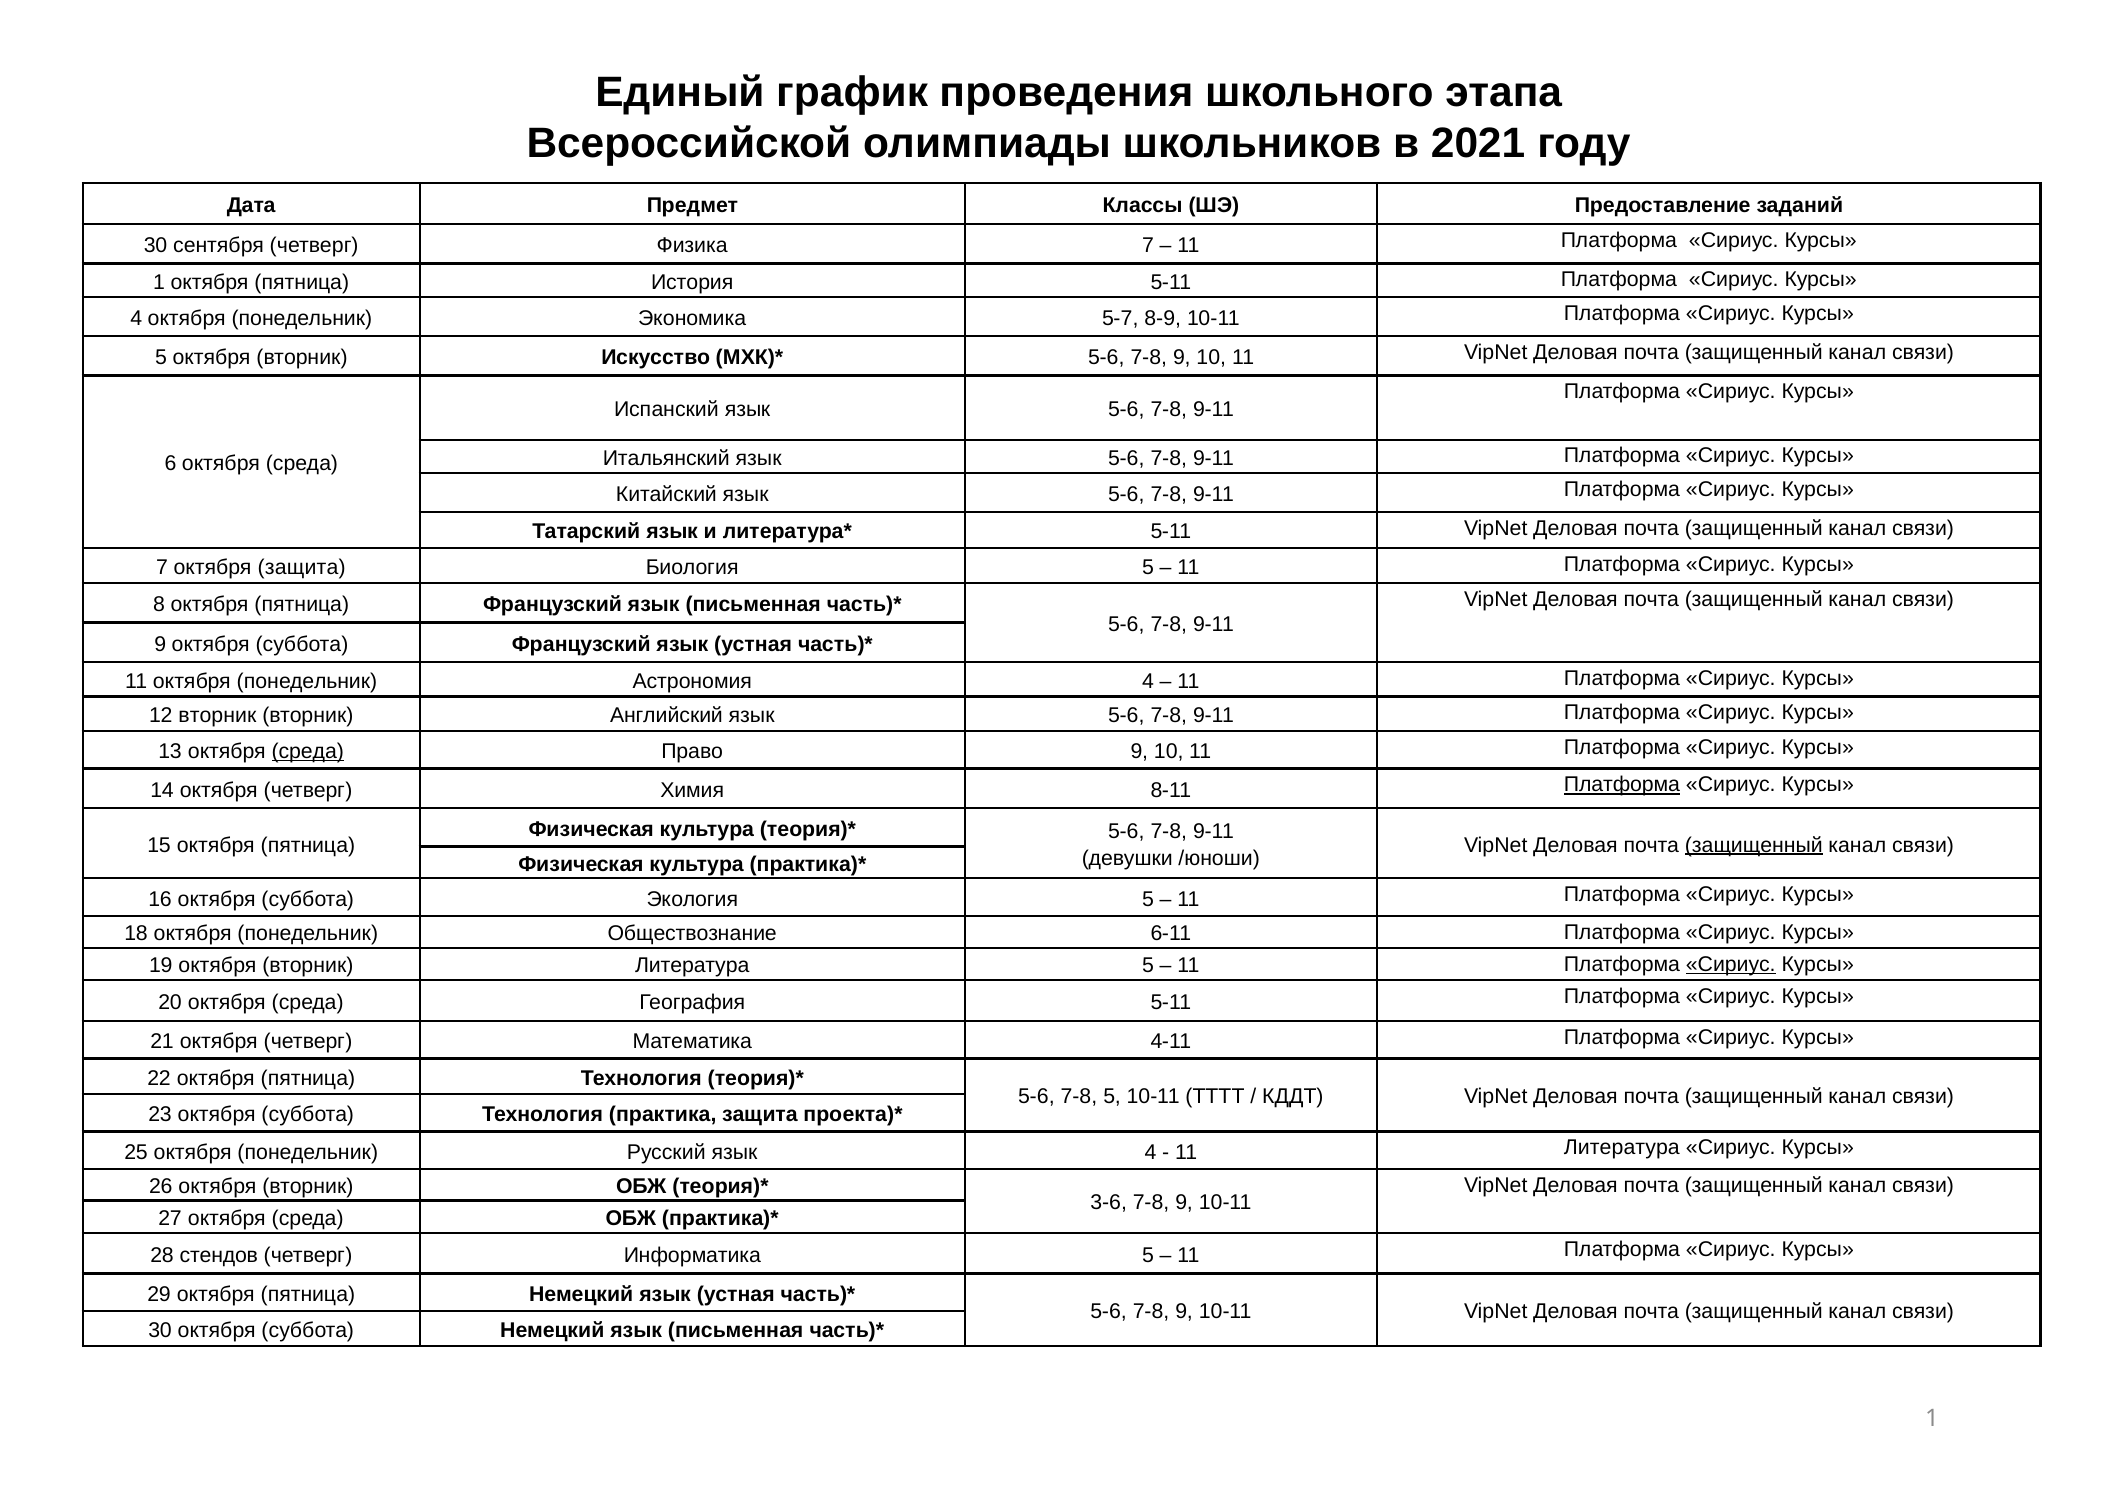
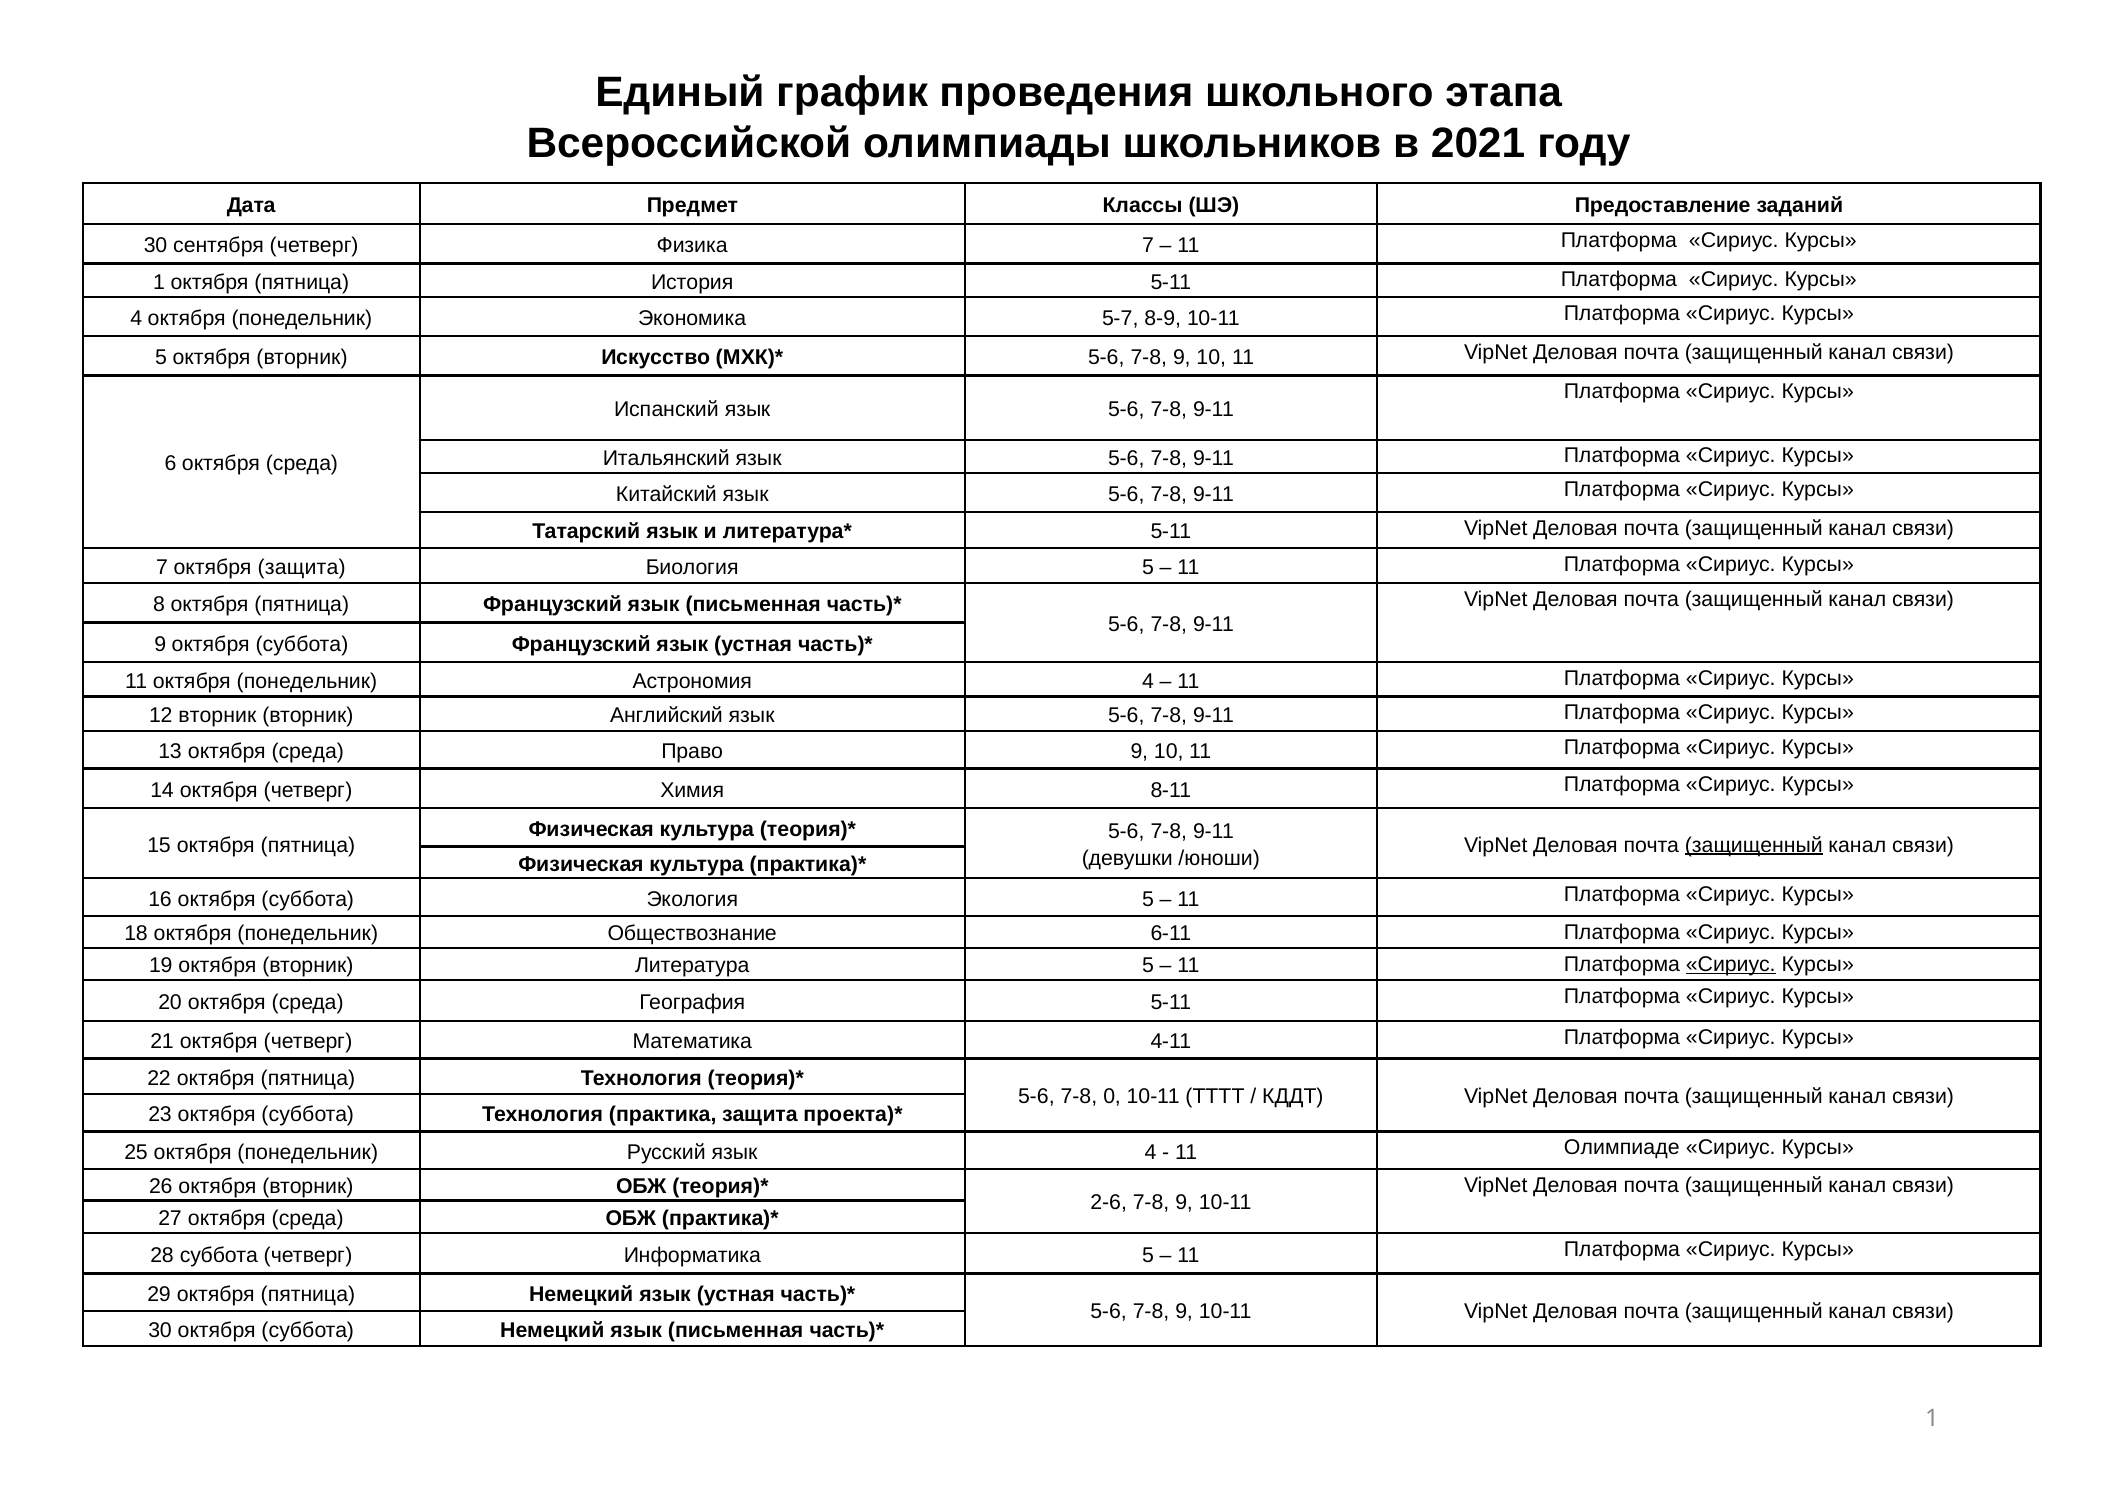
среда at (308, 752) underline: present -> none
Платформа at (1622, 785) underline: present -> none
7-8 5: 5 -> 0
11 Литература: Литература -> Олимпиаде
3-6: 3-6 -> 2-6
28 стендов: стендов -> суббота
